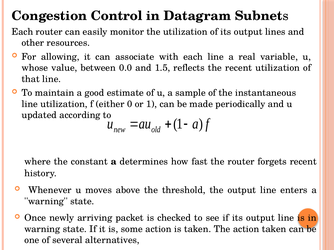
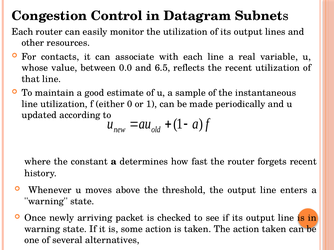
allowing: allowing -> contacts
1.5: 1.5 -> 6.5
